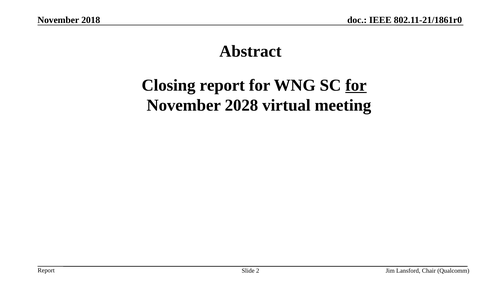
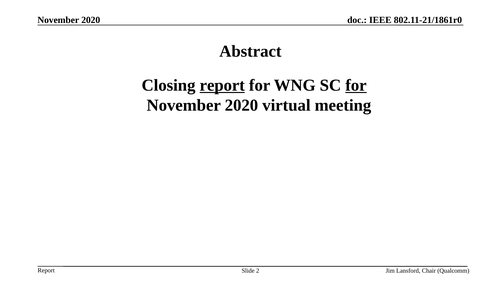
2018 at (91, 20): 2018 -> 2020
report at (222, 85) underline: none -> present
2028 at (241, 105): 2028 -> 2020
